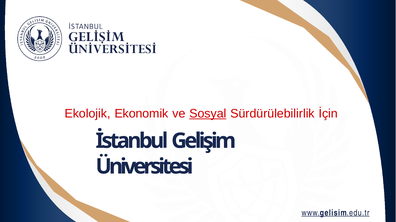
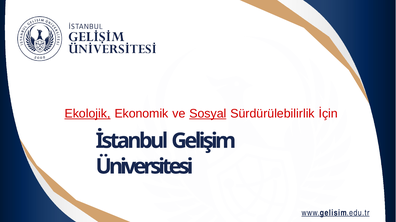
Ekolojik underline: none -> present
